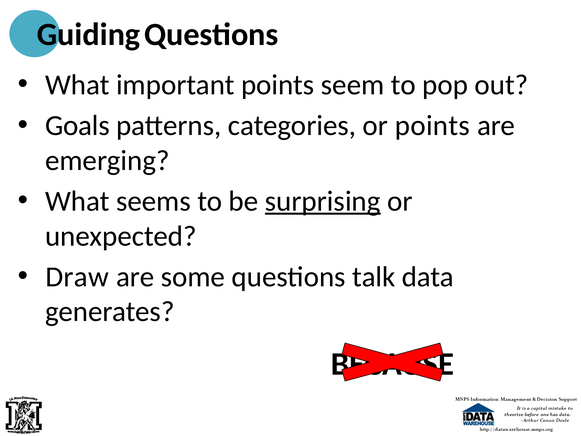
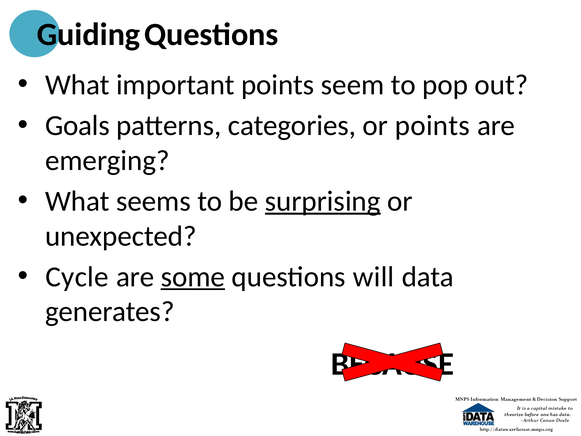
Draw: Draw -> Cycle
some underline: none -> present
talk: talk -> will
